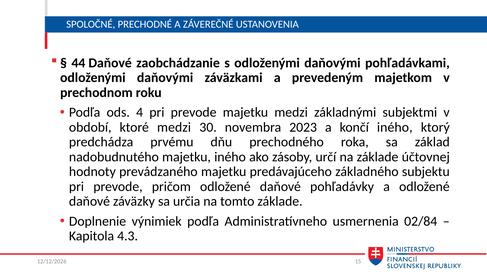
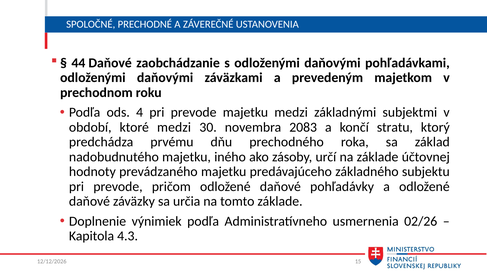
2023: 2023 -> 2083
končí iného: iného -> stratu
02/84: 02/84 -> 02/26
